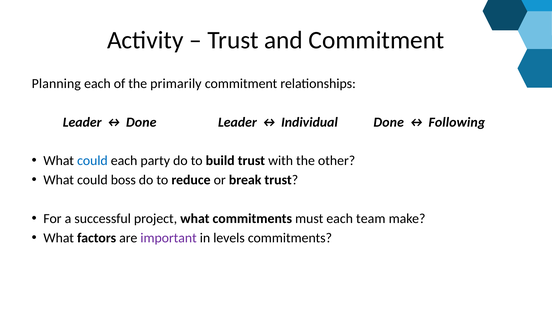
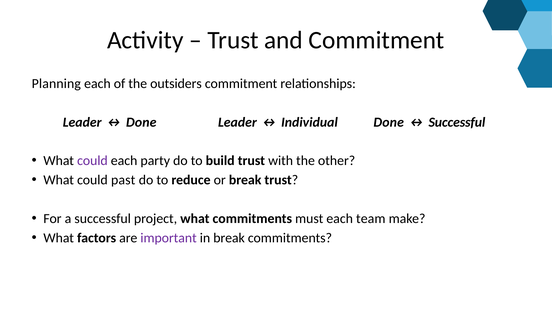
primarily: primarily -> outsiders
Following at (457, 122): Following -> Successful
could at (92, 161) colour: blue -> purple
boss: boss -> past
in levels: levels -> break
